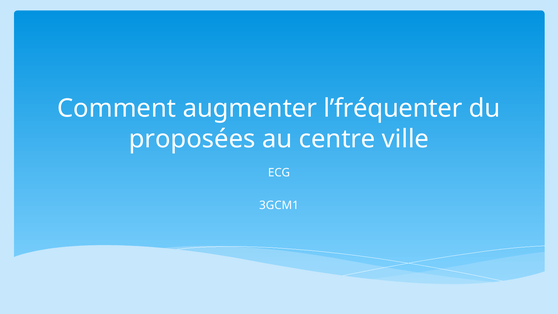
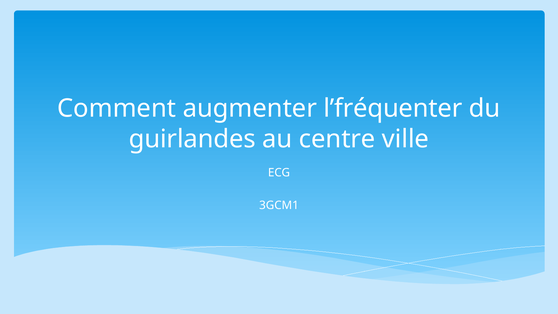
proposées: proposées -> guirlandes
